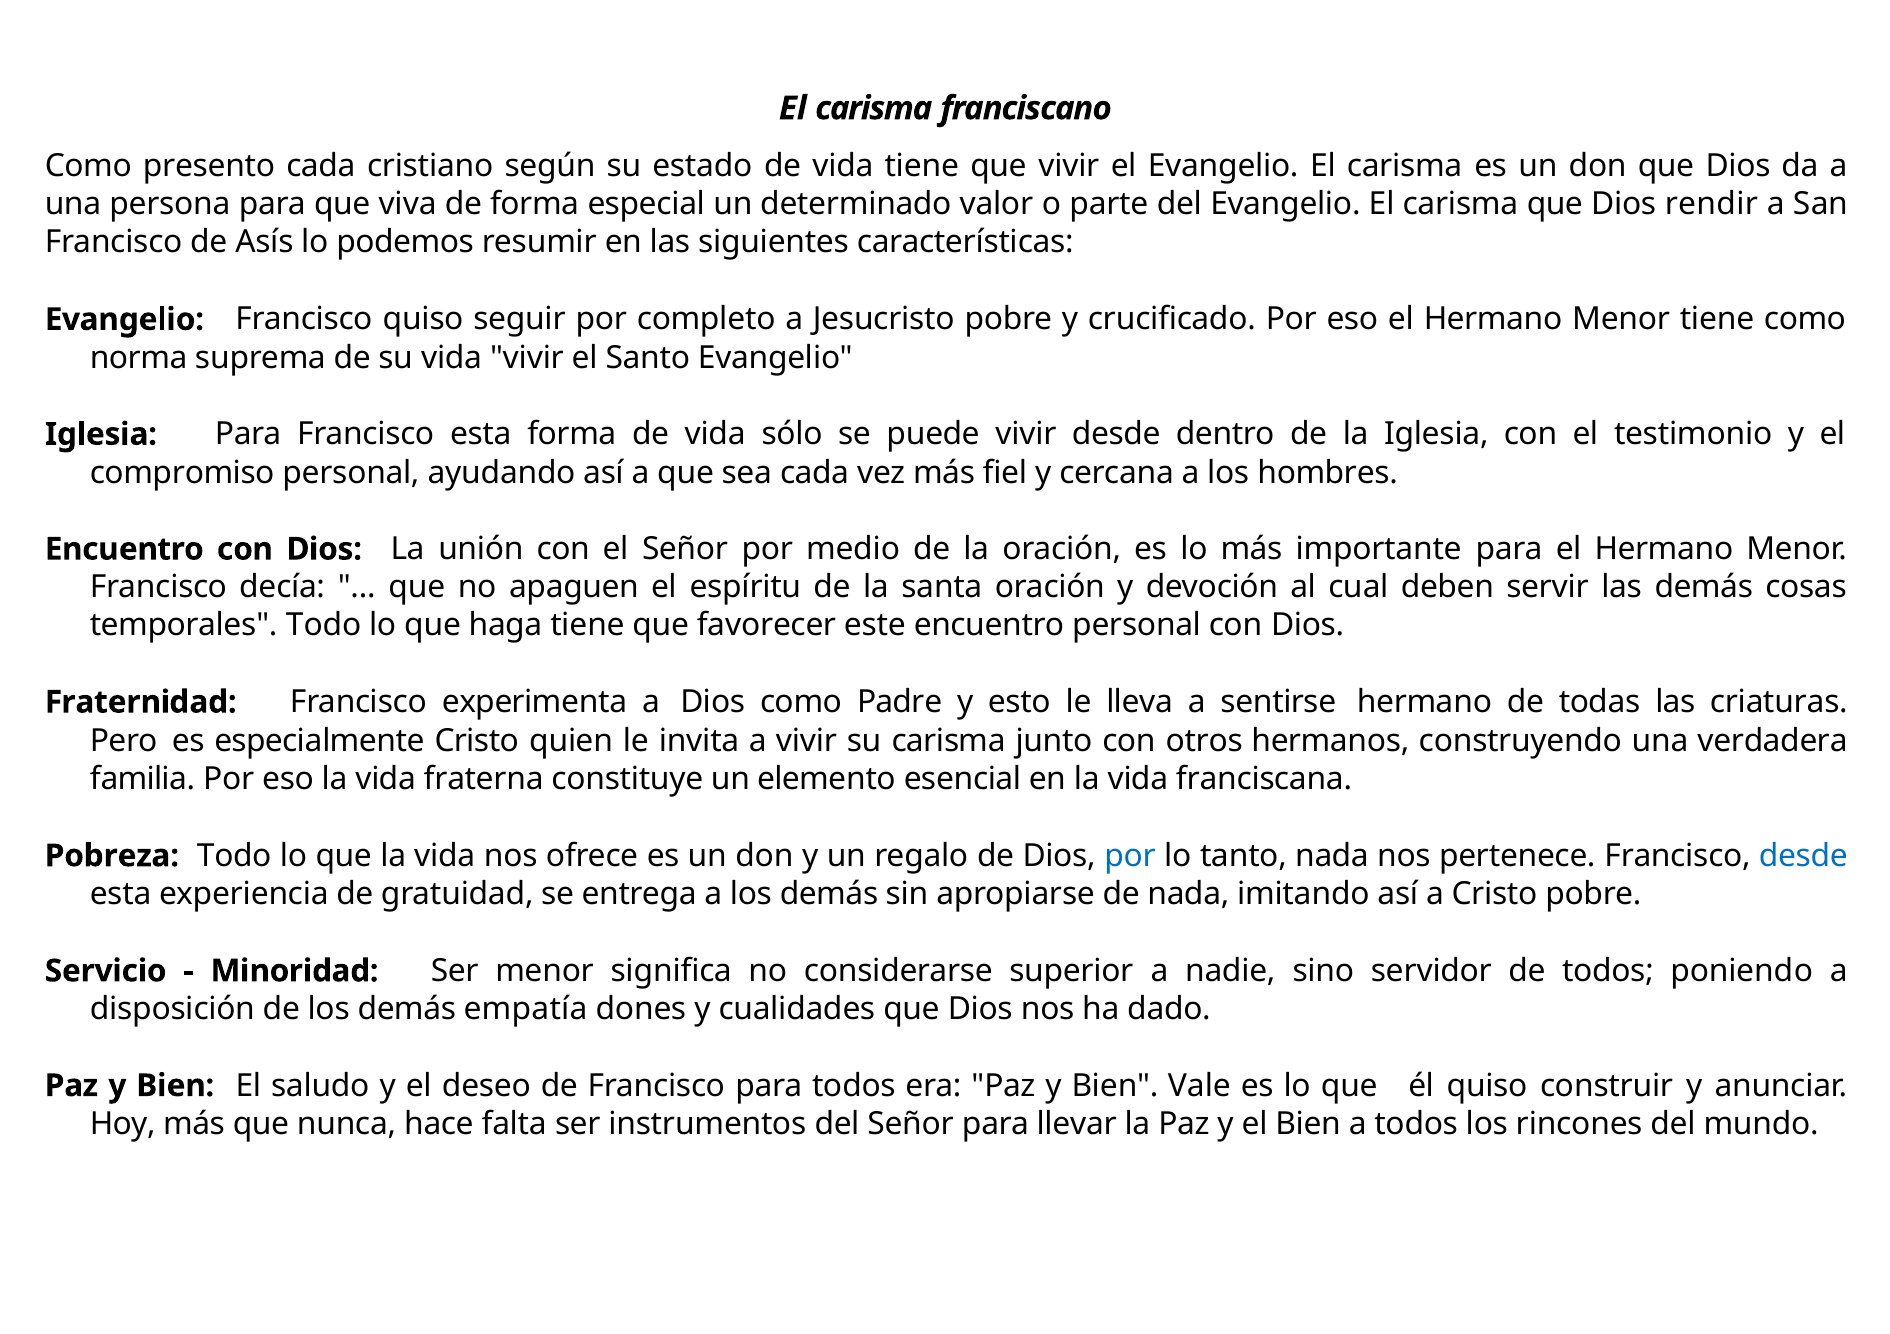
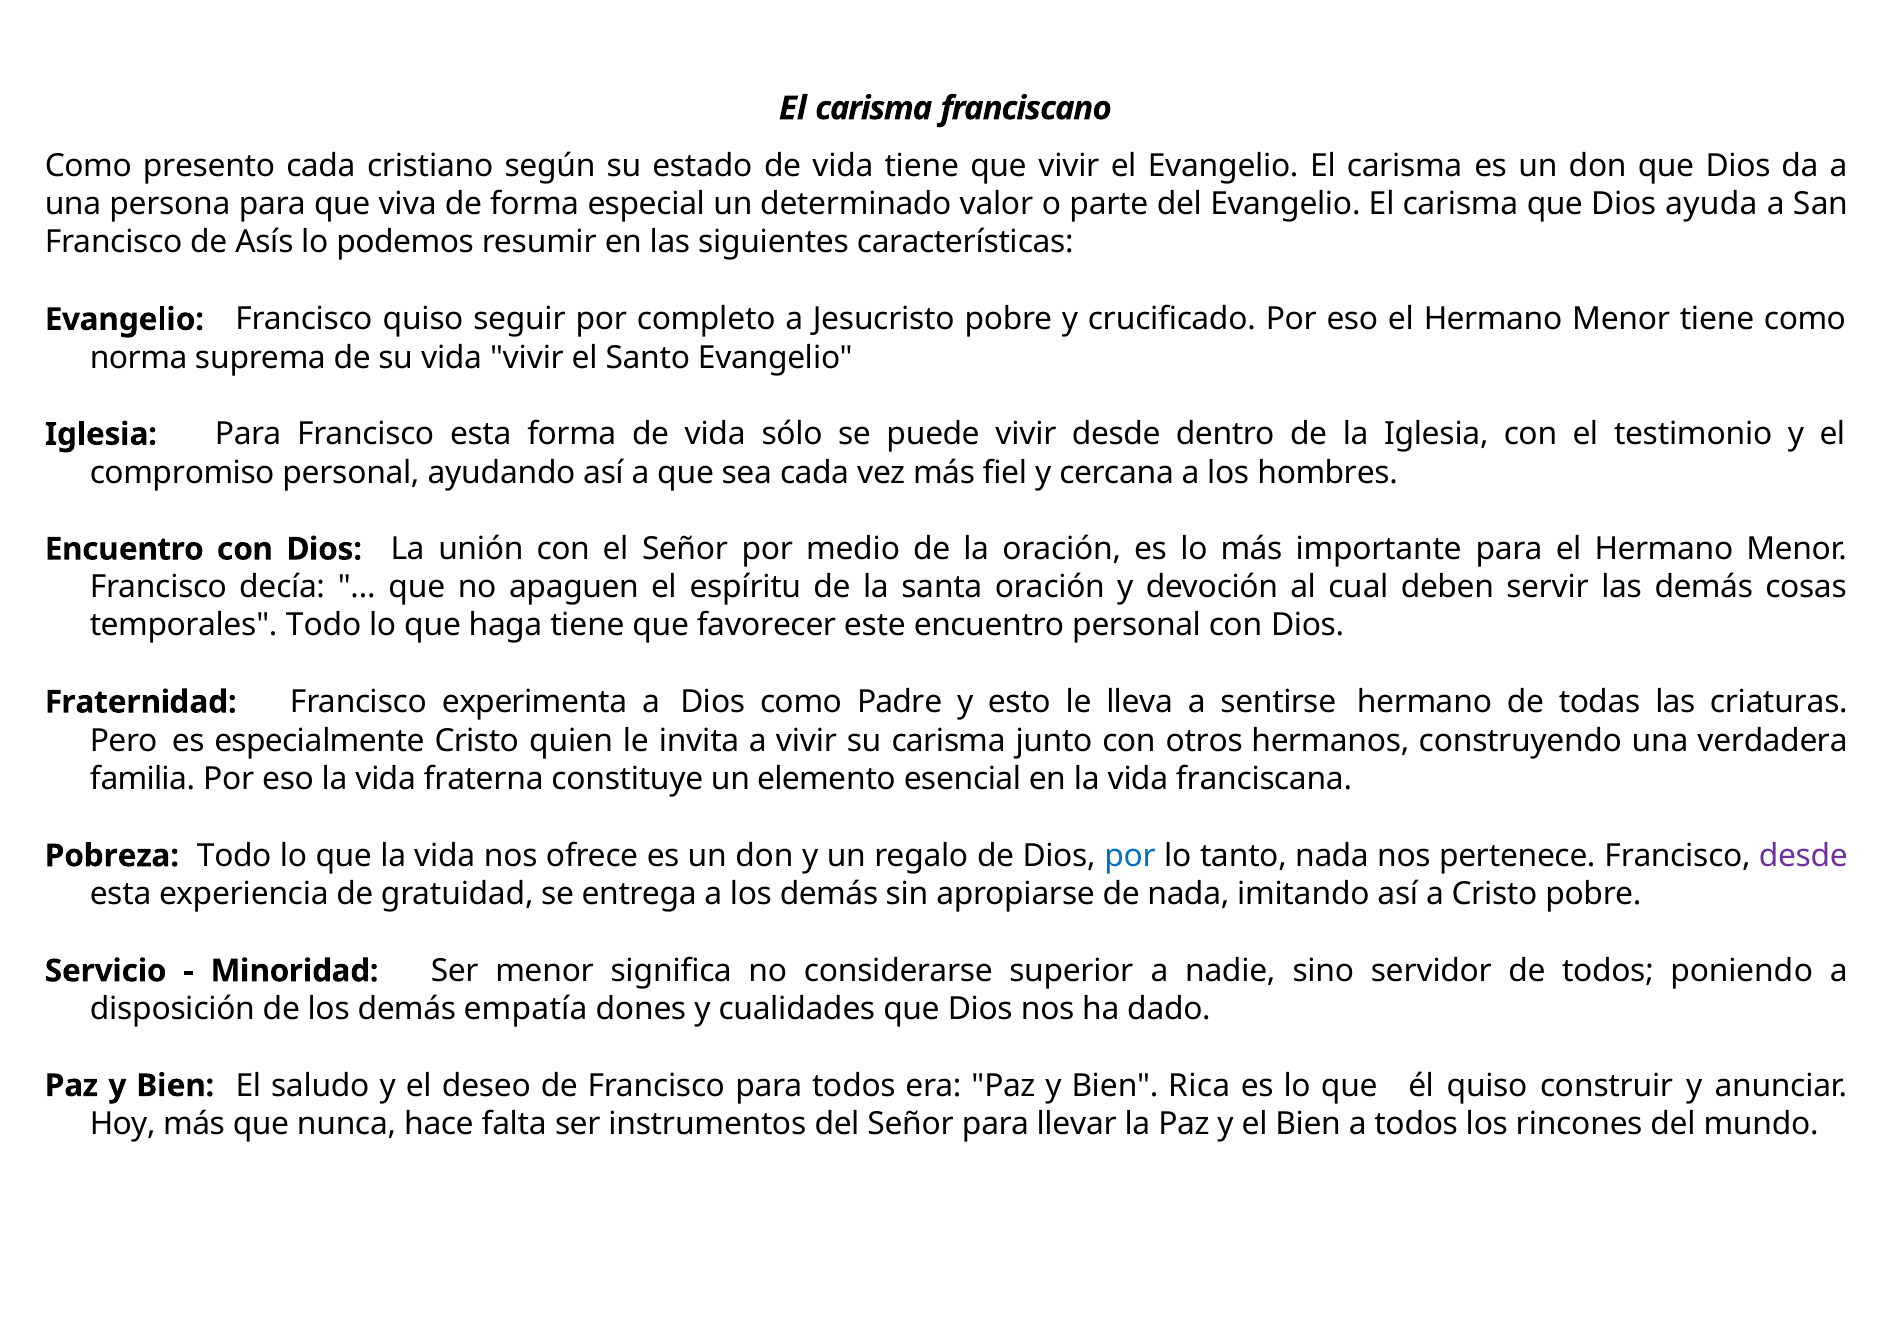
rendir: rendir -> ayuda
desde at (1803, 856) colour: blue -> purple
Vale: Vale -> Rica
